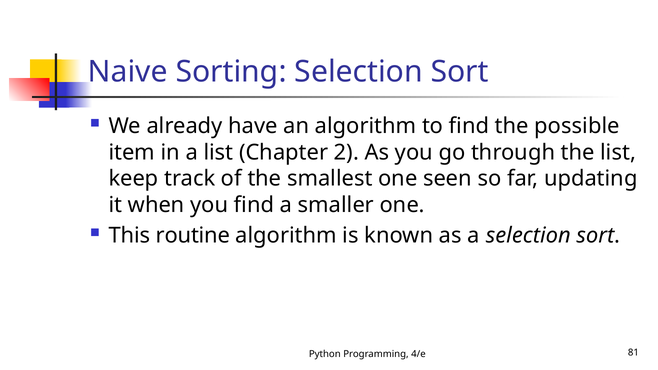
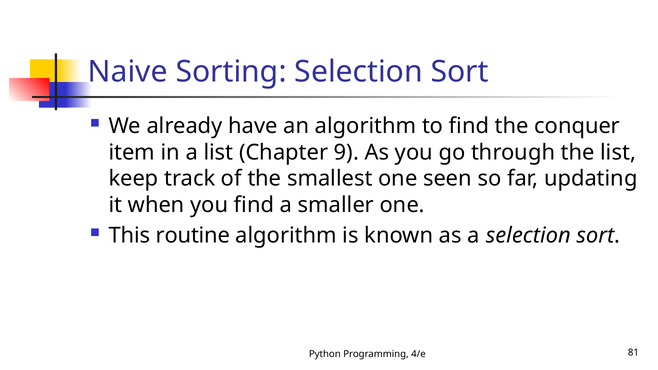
possible: possible -> conquer
2: 2 -> 9
